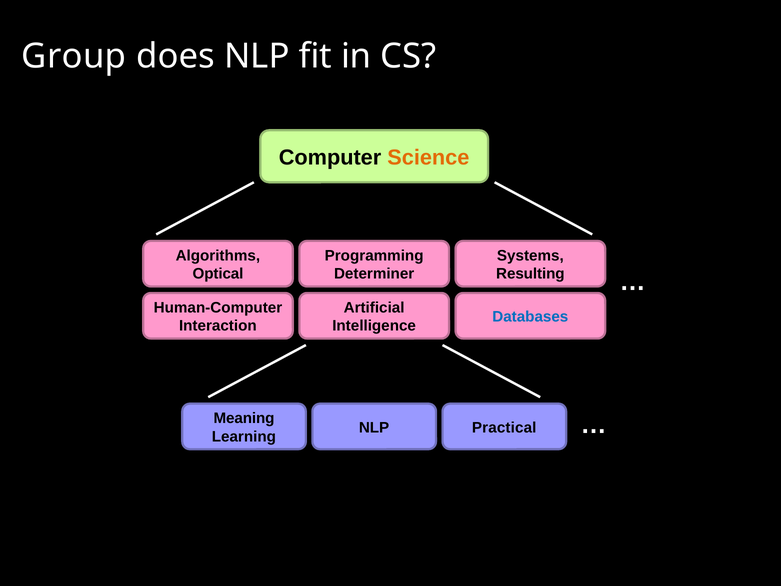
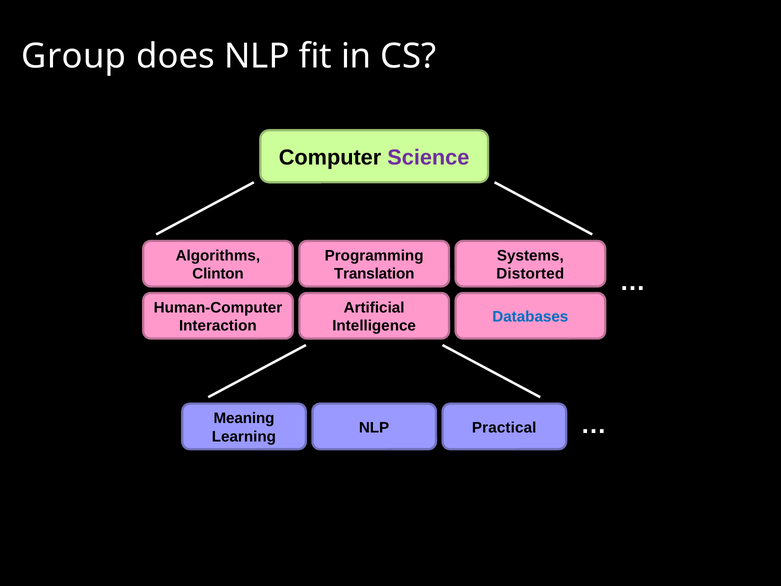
Science colour: orange -> purple
Optical: Optical -> Clinton
Determiner: Determiner -> Translation
Resulting: Resulting -> Distorted
